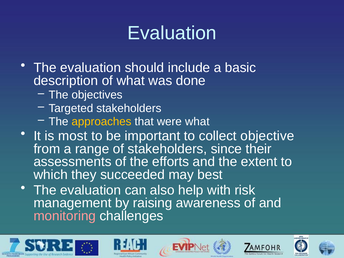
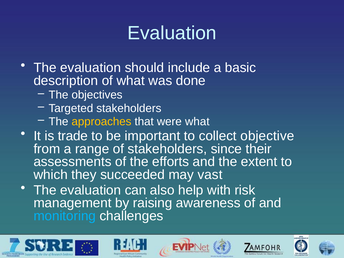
most: most -> trade
best: best -> vast
monitoring colour: pink -> light blue
